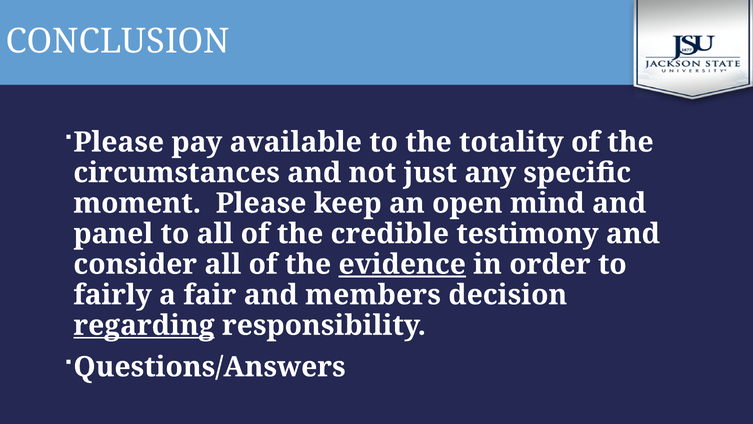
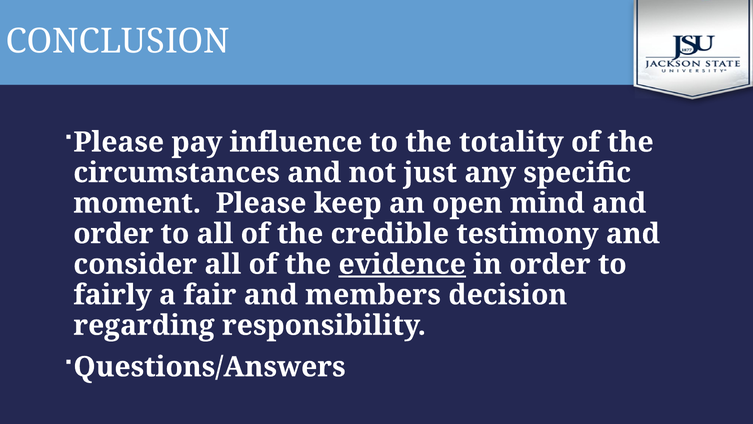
available: available -> influence
panel at (113, 234): panel -> order
regarding underline: present -> none
